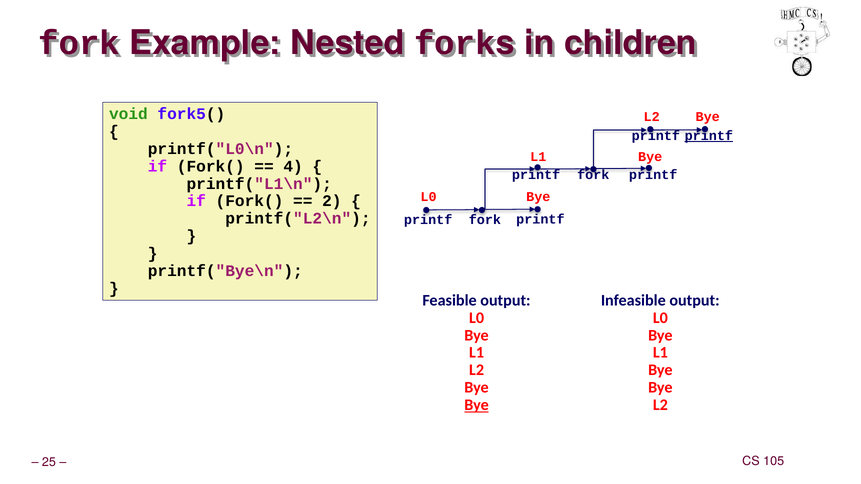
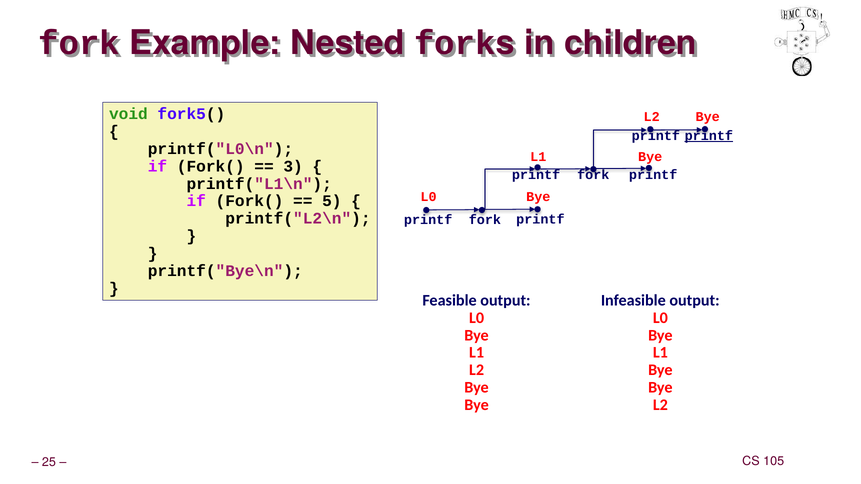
4: 4 -> 3
2: 2 -> 5
Bye at (477, 405) underline: present -> none
